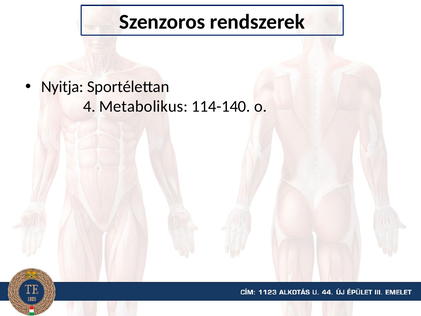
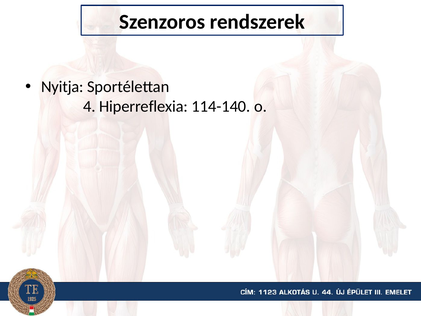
Metabolikus: Metabolikus -> Hiperreflexia
